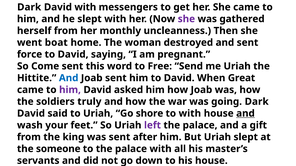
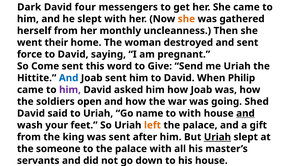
David with: with -> four
she at (186, 19) colour: purple -> orange
boat: boat -> their
Free: Free -> Give
Great: Great -> Philip
truly: truly -> open
going Dark: Dark -> Shed
shore: shore -> name
left colour: purple -> orange
Uriah at (217, 137) underline: none -> present
